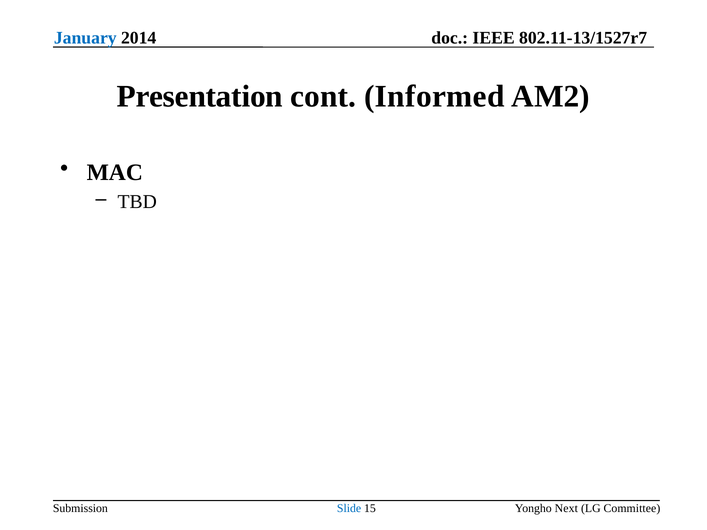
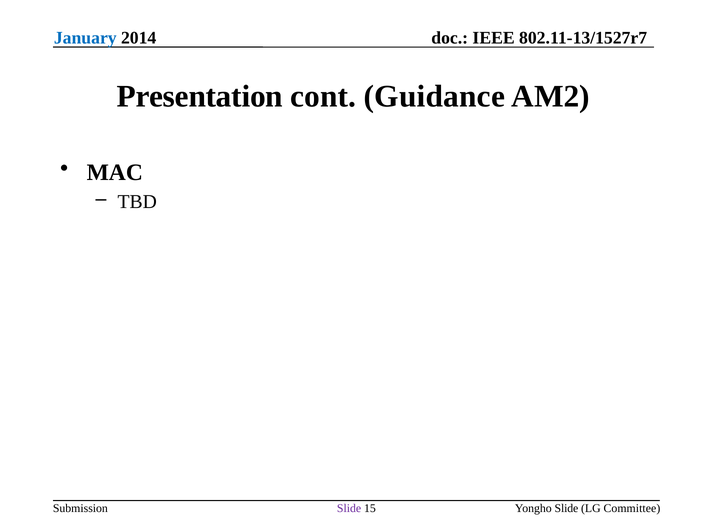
Informed: Informed -> Guidance
Slide at (349, 509) colour: blue -> purple
Yongho Next: Next -> Slide
